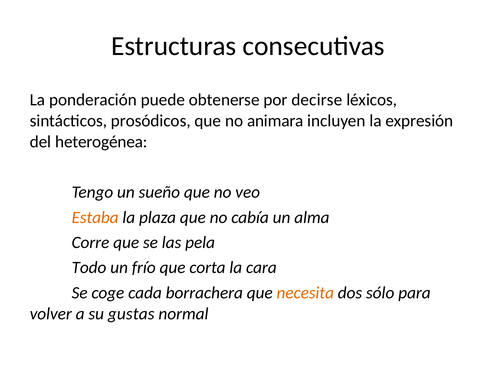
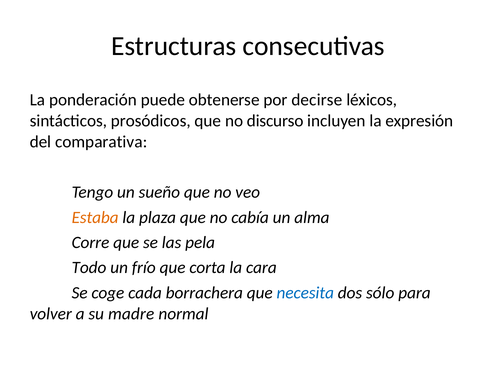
animara: animara -> discurso
heterogénea: heterogénea -> comparativa
necesita colour: orange -> blue
gustas: gustas -> madre
